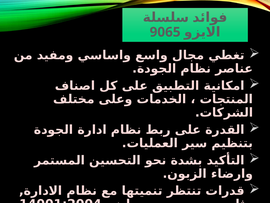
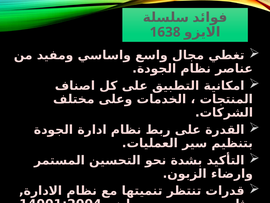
9065: 9065 -> 1638
